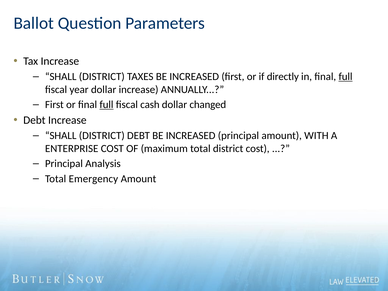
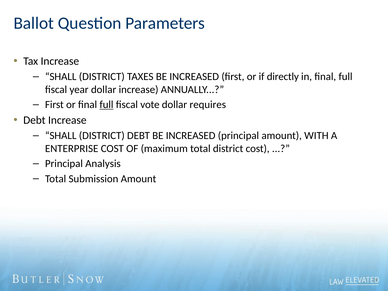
full at (346, 77) underline: present -> none
cash: cash -> vote
changed: changed -> requires
Emergency: Emergency -> Submission
